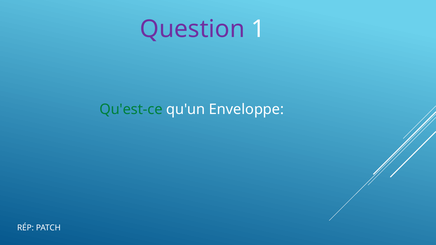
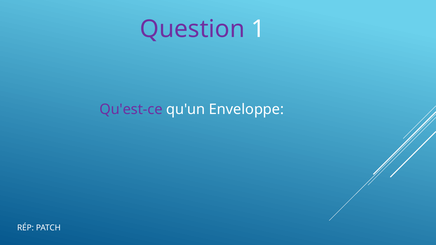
Qu'est-ce colour: green -> purple
